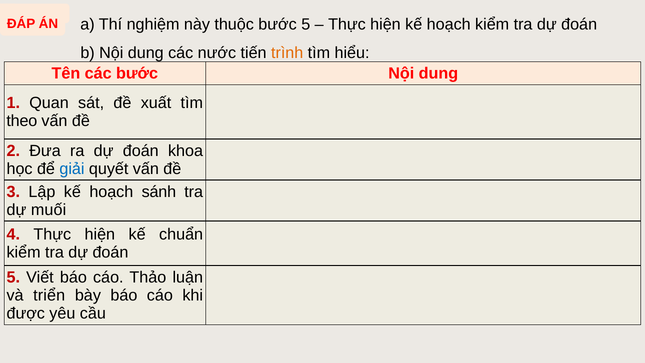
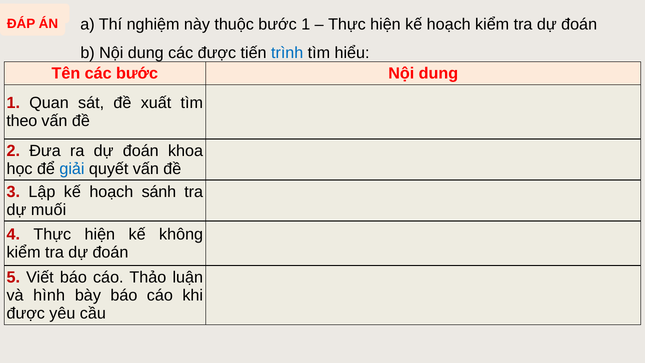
bước 5: 5 -> 1
các nước: nước -> được
trình colour: orange -> blue
chuẩn: chuẩn -> không
triển: triển -> hình
